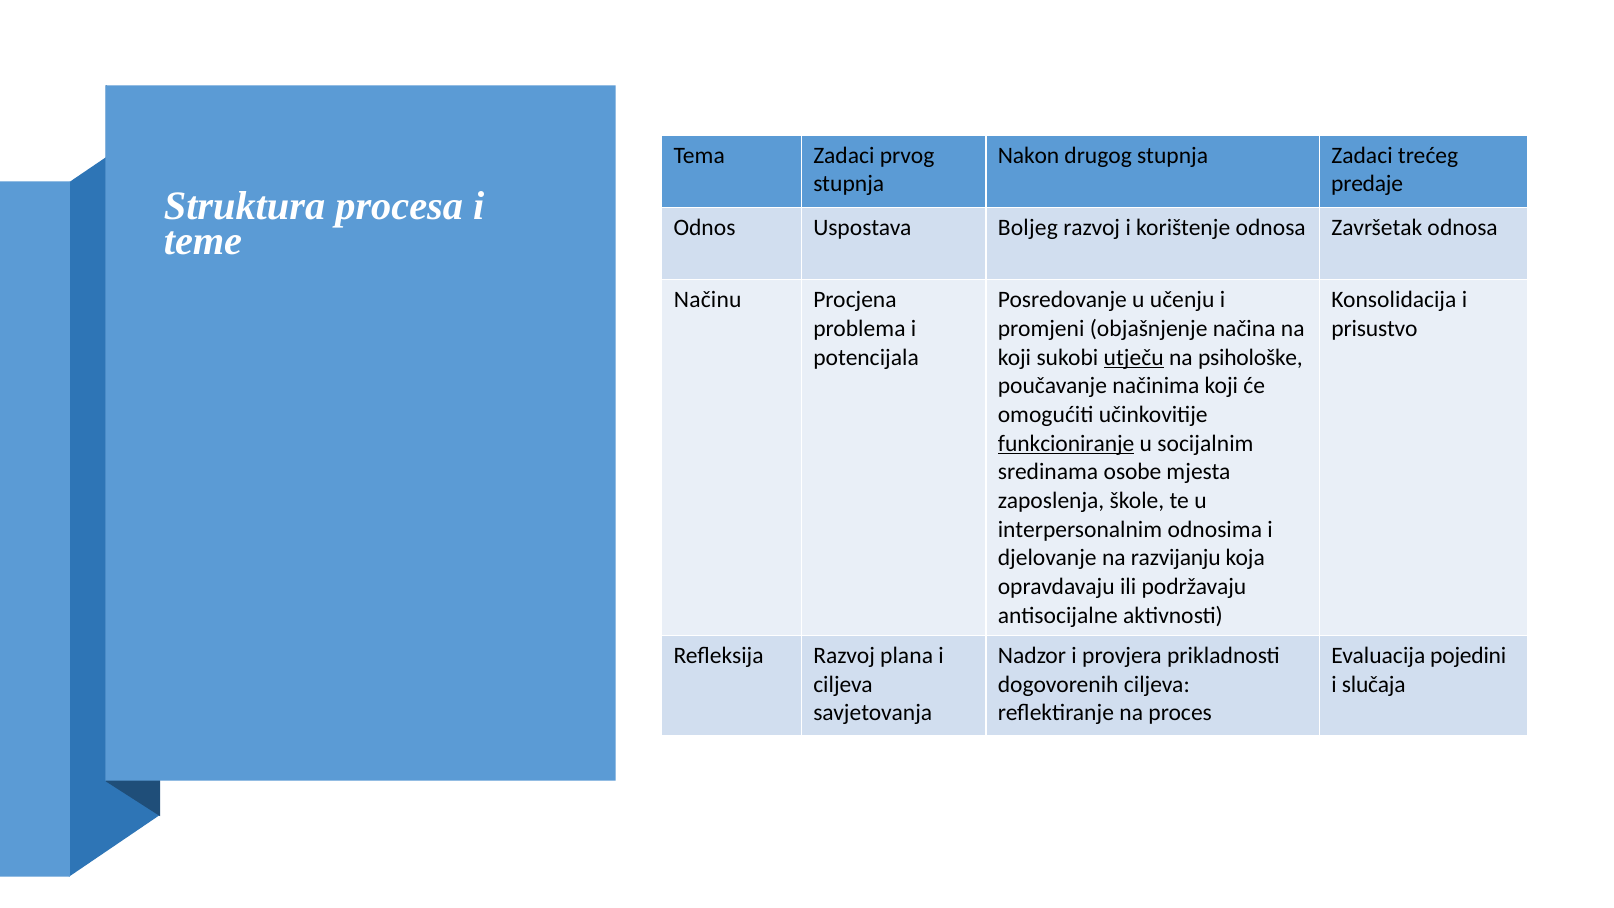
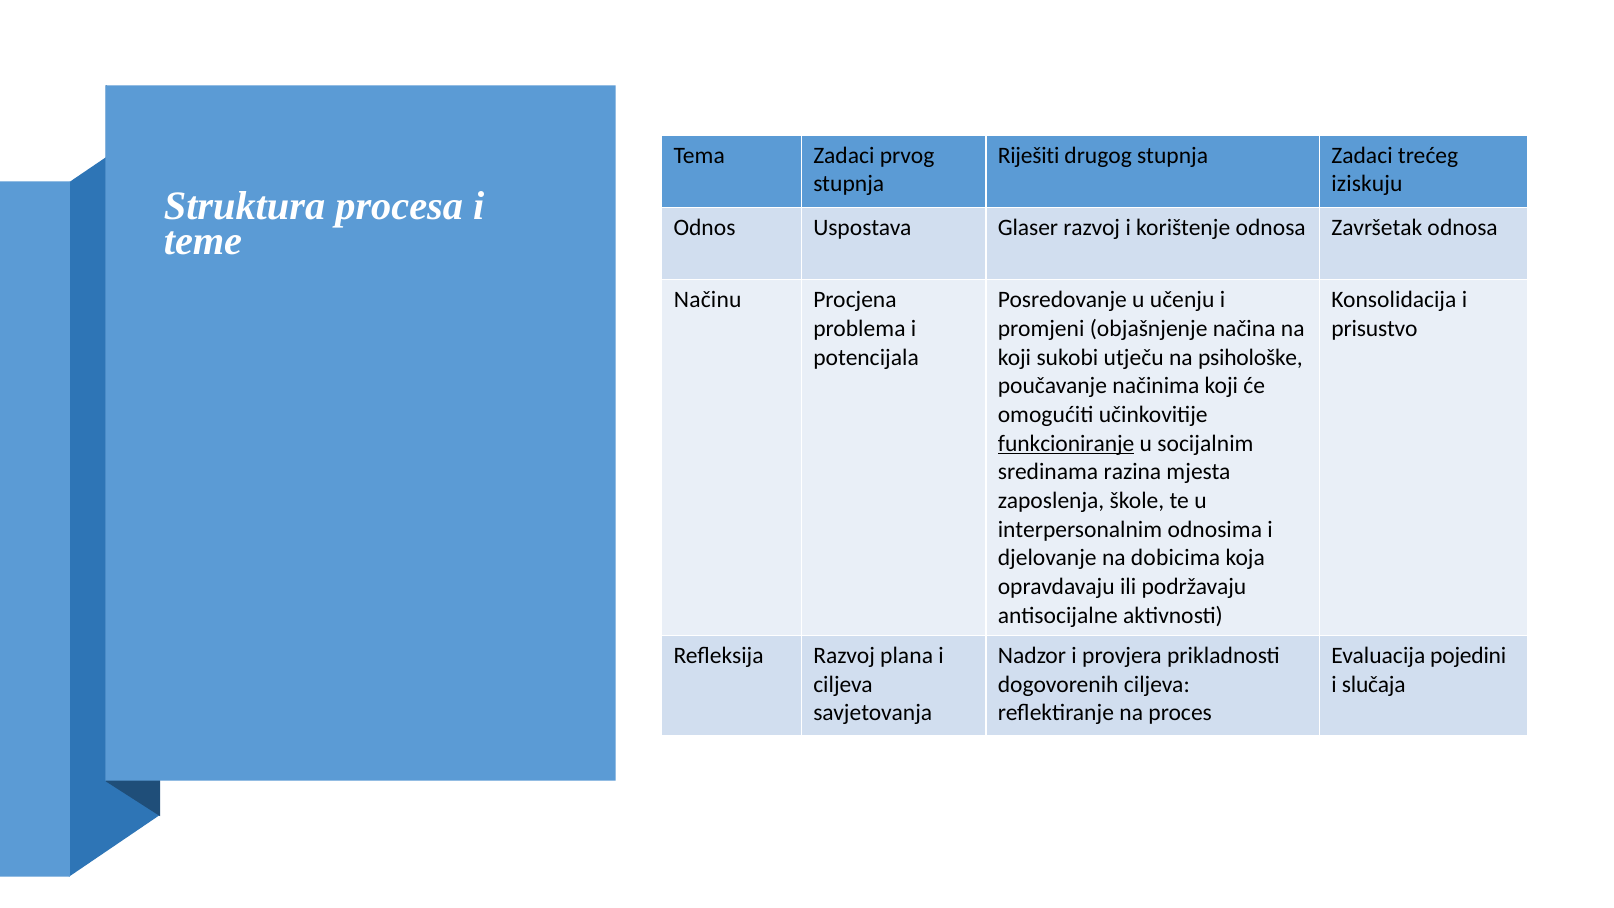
Nakon: Nakon -> Riješiti
predaje: predaje -> iziskuju
Boljeg: Boljeg -> Glaser
utječu underline: present -> none
osobe: osobe -> razina
razvijanju: razvijanju -> dobicima
